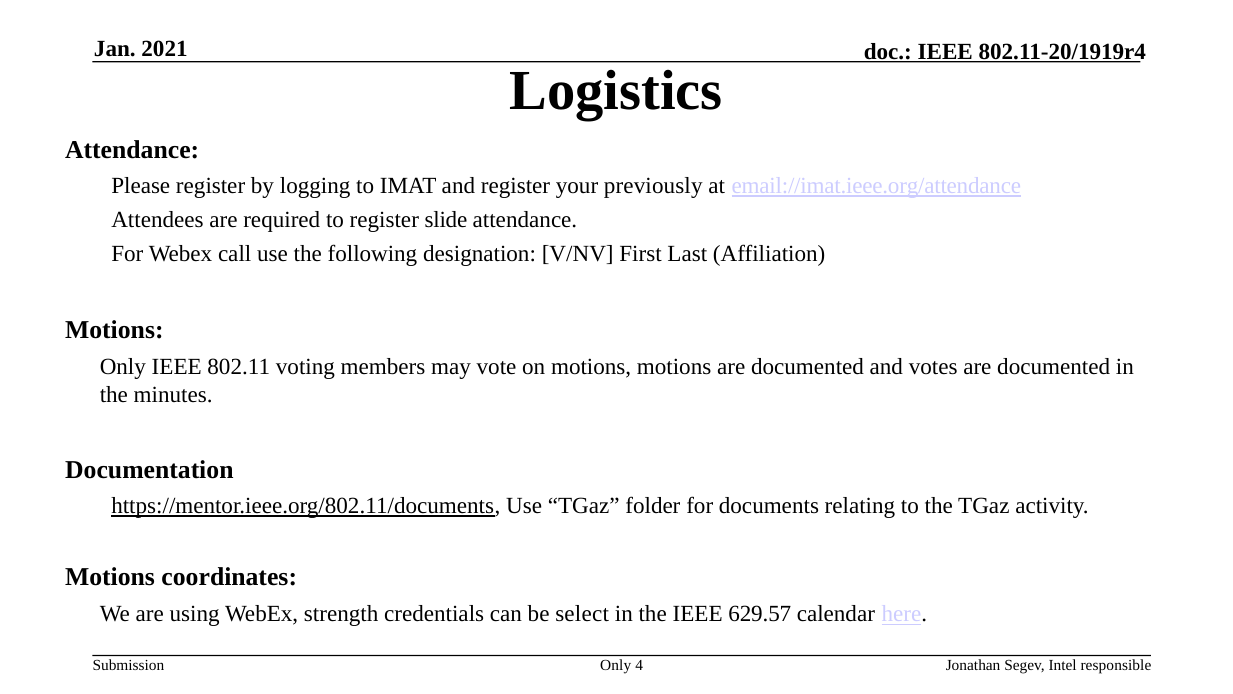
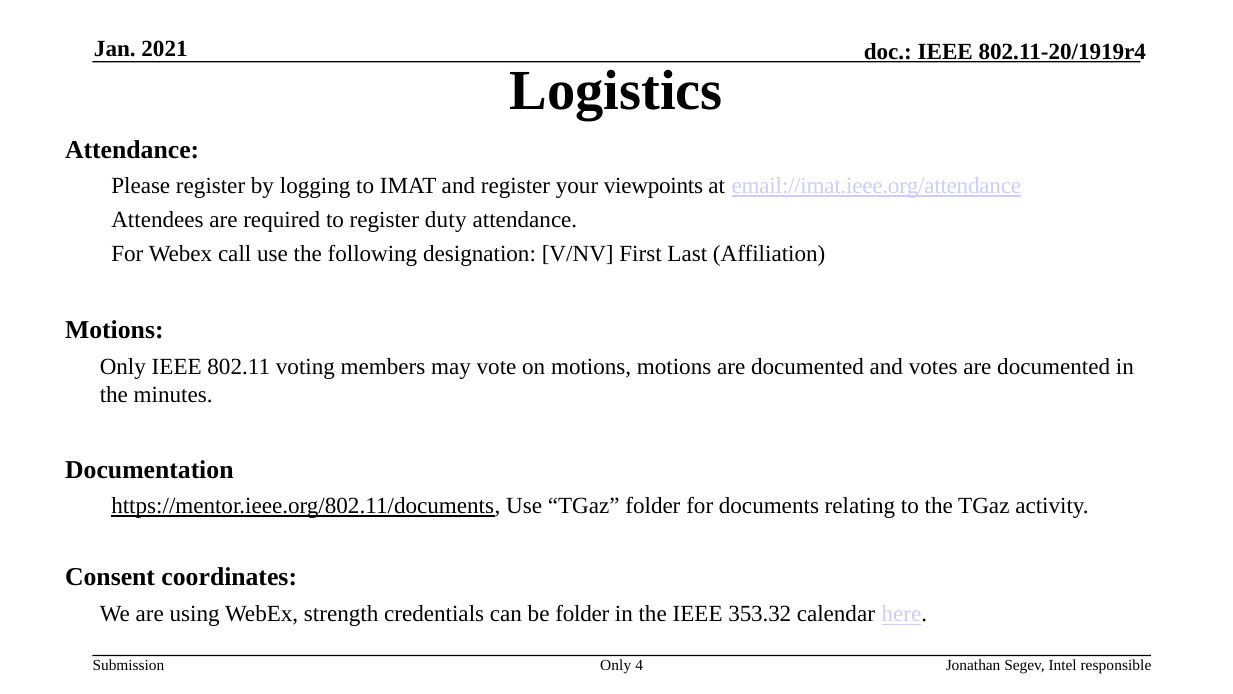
previously: previously -> viewpoints
slide: slide -> duty
Motions at (110, 577): Motions -> Consent
be select: select -> folder
629.57: 629.57 -> 353.32
